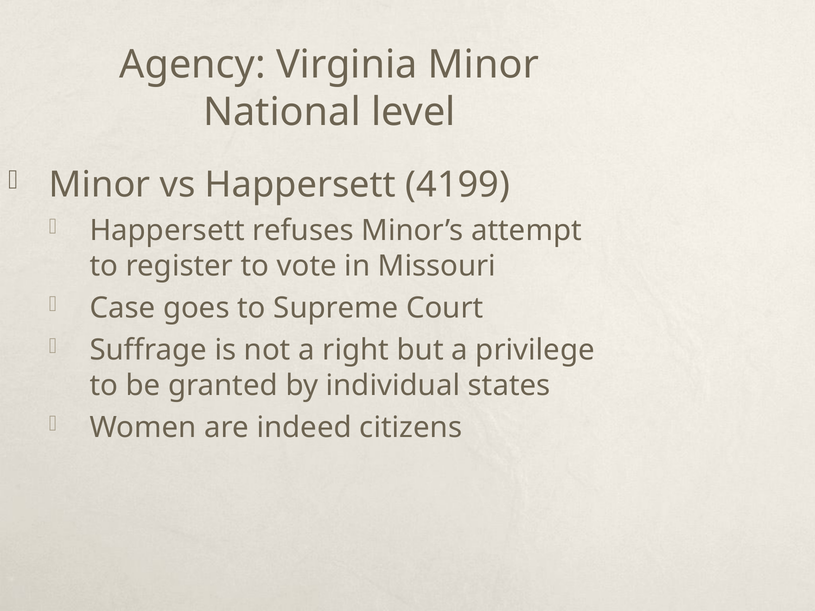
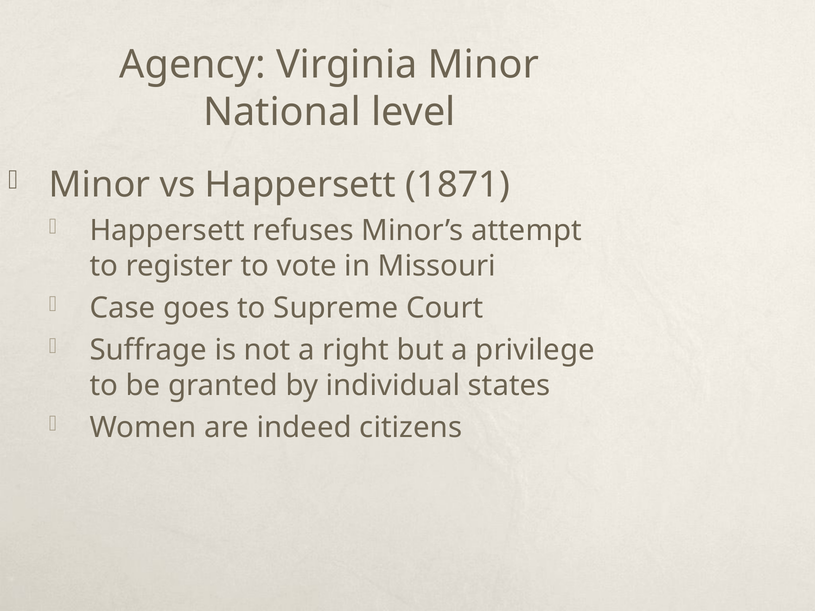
4199: 4199 -> 1871
